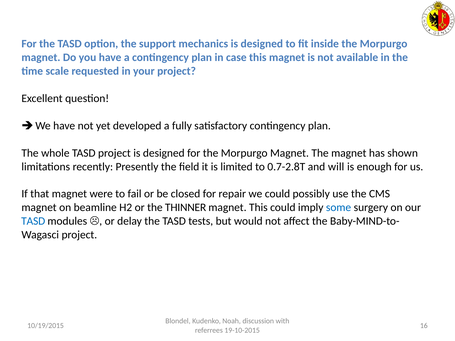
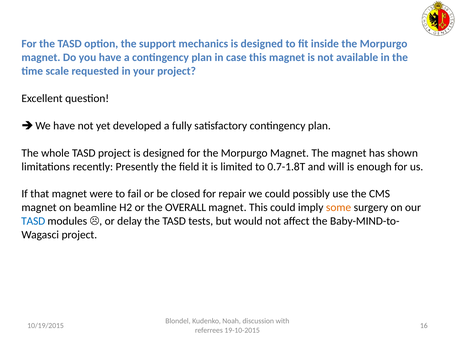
0.7-2.8T: 0.7-2.8T -> 0.7-1.8T
THINNER: THINNER -> OVERALL
some colour: blue -> orange
